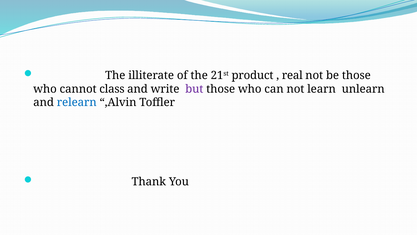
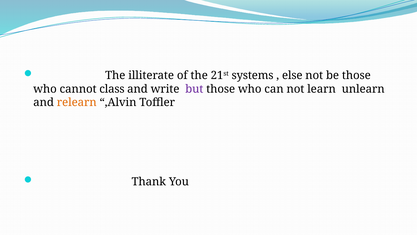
product: product -> systems
real: real -> else
relearn colour: blue -> orange
